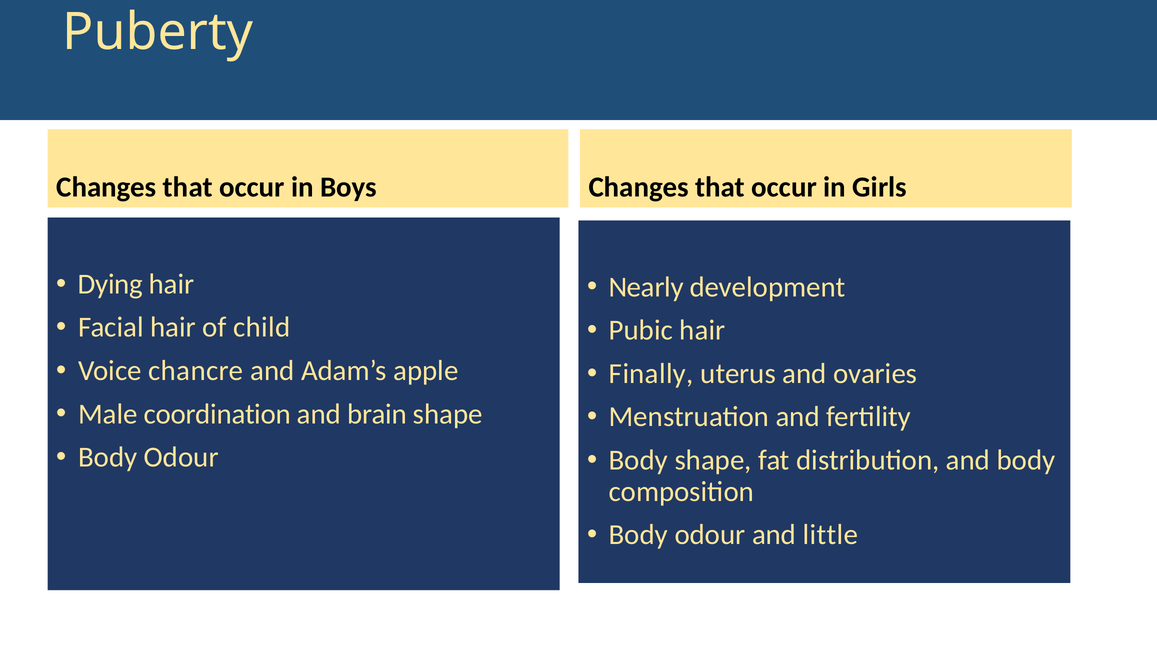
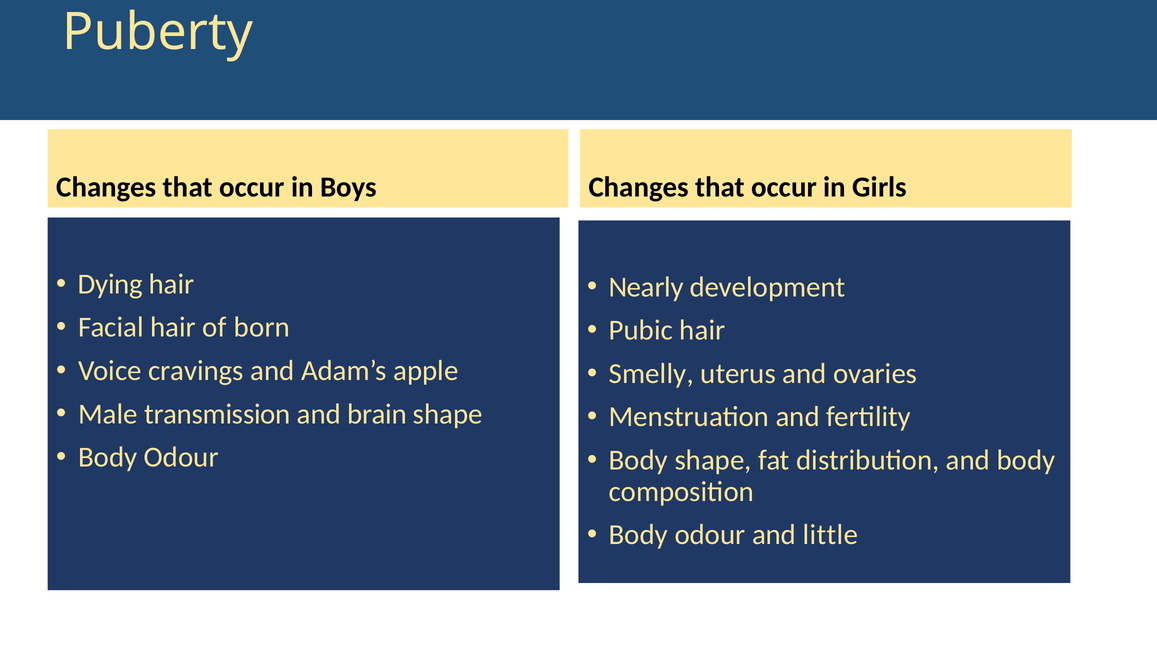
child: child -> born
chancre: chancre -> cravings
Finally: Finally -> Smelly
coordination: coordination -> transmission
